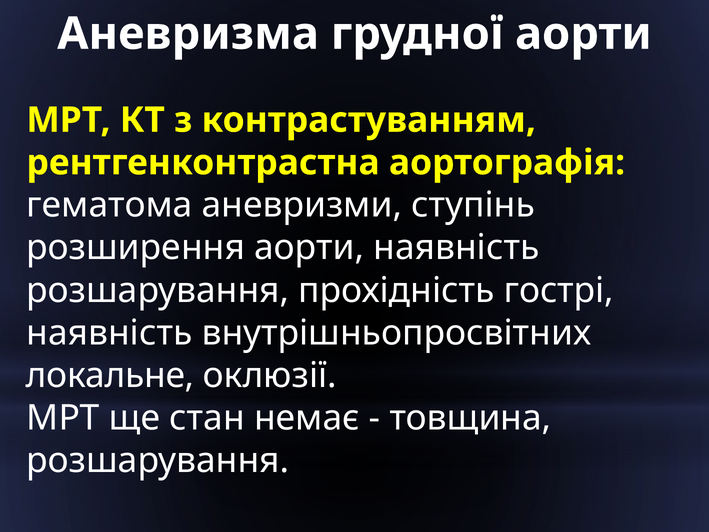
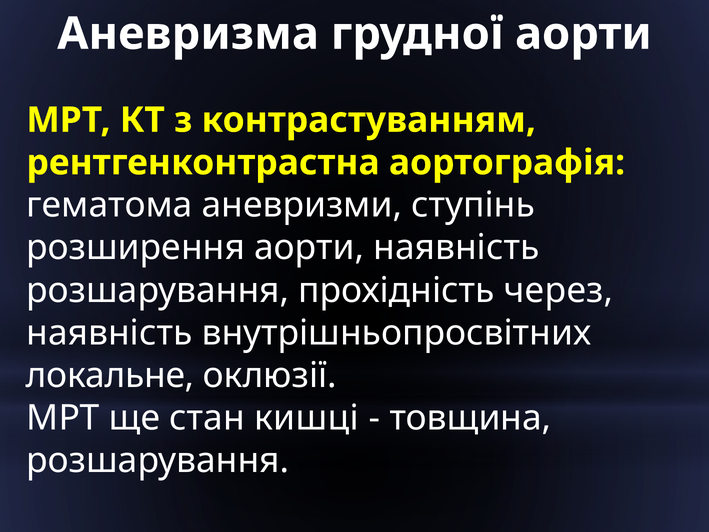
гострі: гострі -> через
немає: немає -> кишці
